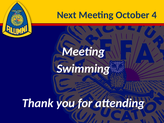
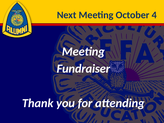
Swimming: Swimming -> Fundraiser
